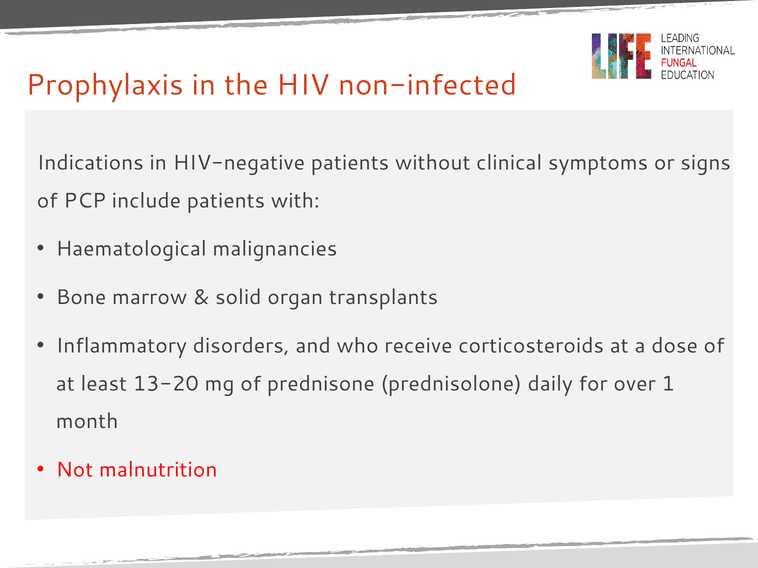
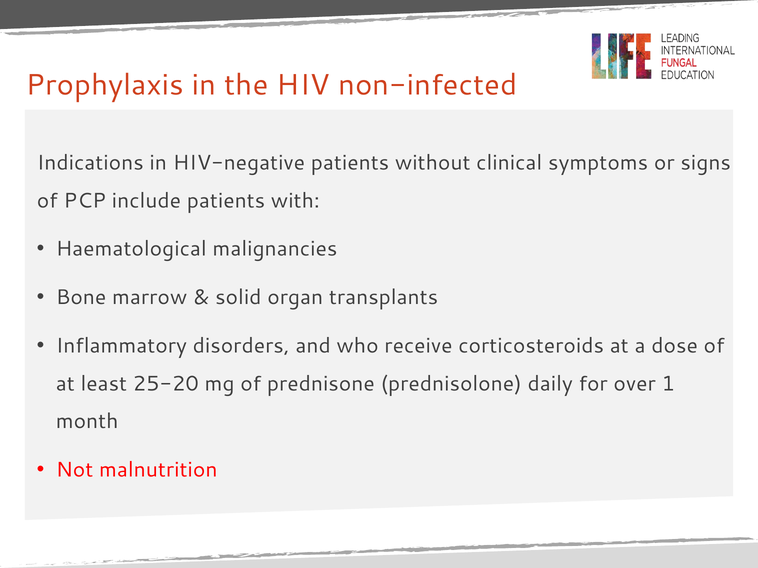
13-20: 13-20 -> 25-20
